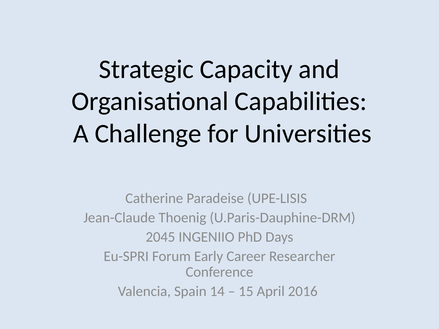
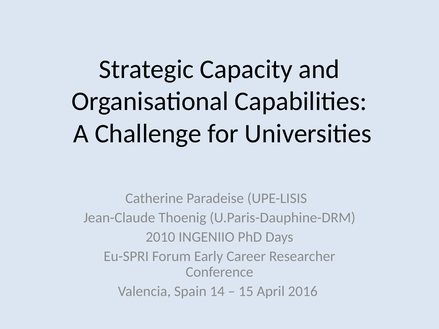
2045: 2045 -> 2010
